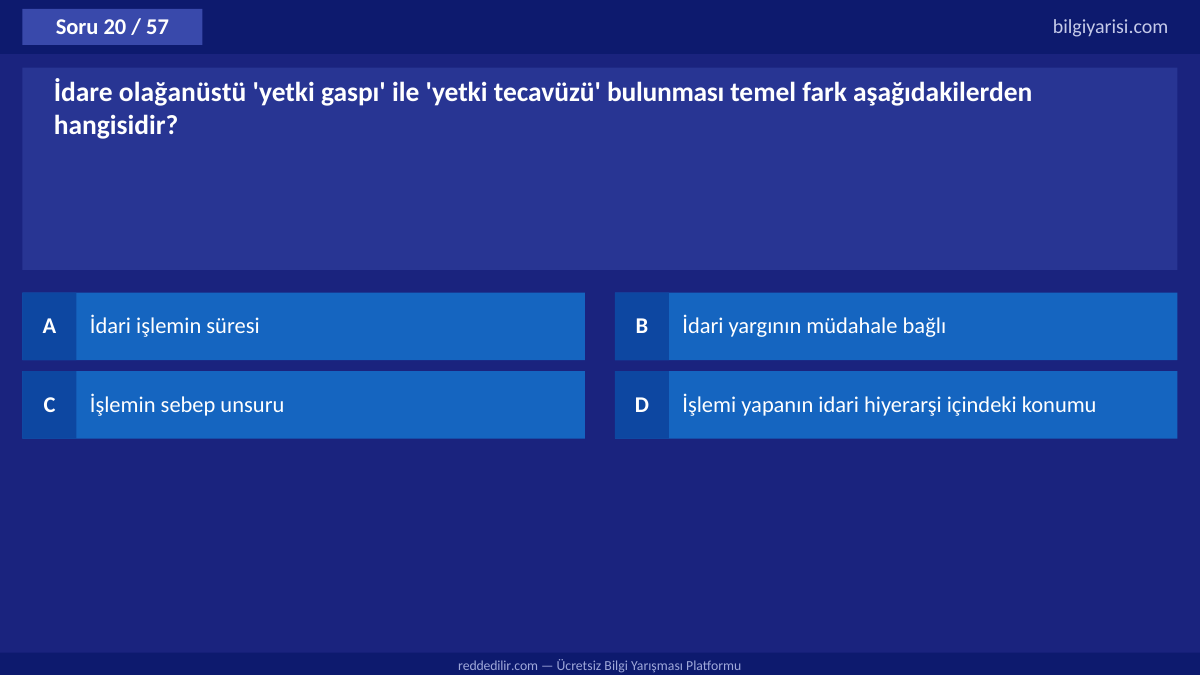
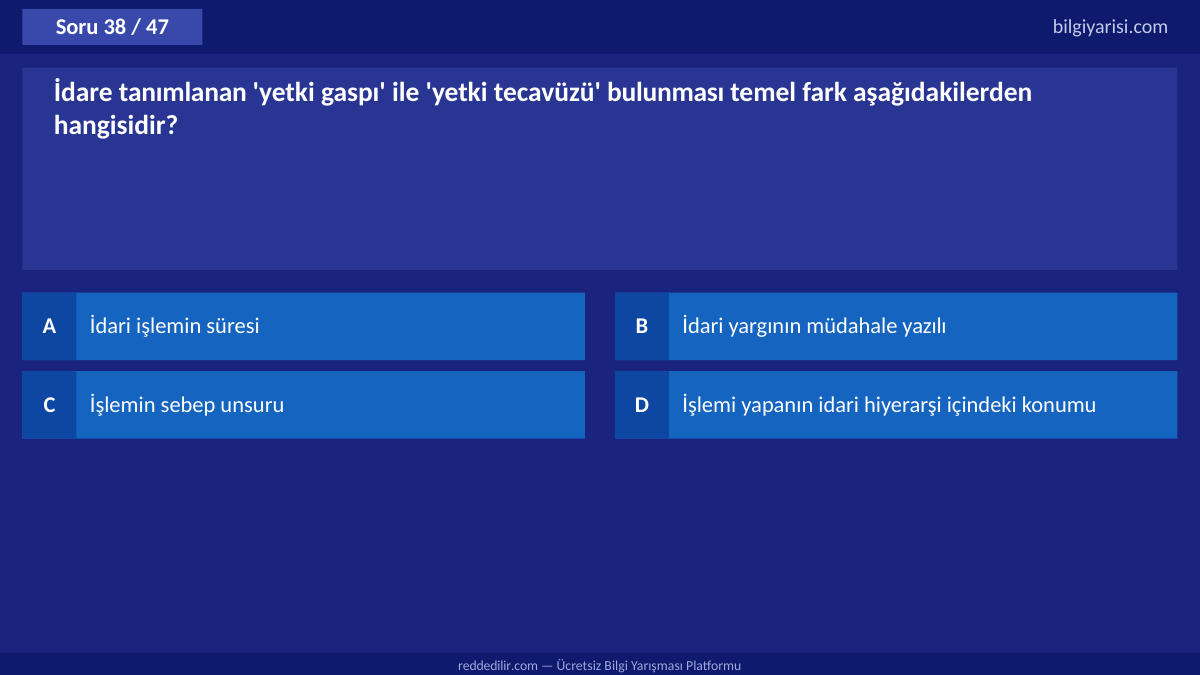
20: 20 -> 38
57: 57 -> 47
olağanüstü: olağanüstü -> tanımlanan
bağlı: bağlı -> yazılı
